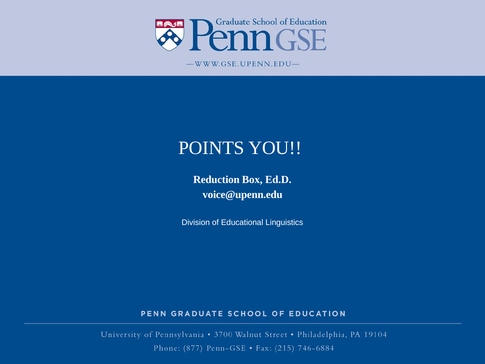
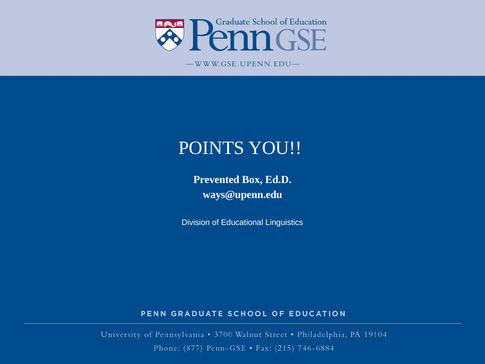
Reduction: Reduction -> Prevented
voice@upenn.edu: voice@upenn.edu -> ways@upenn.edu
